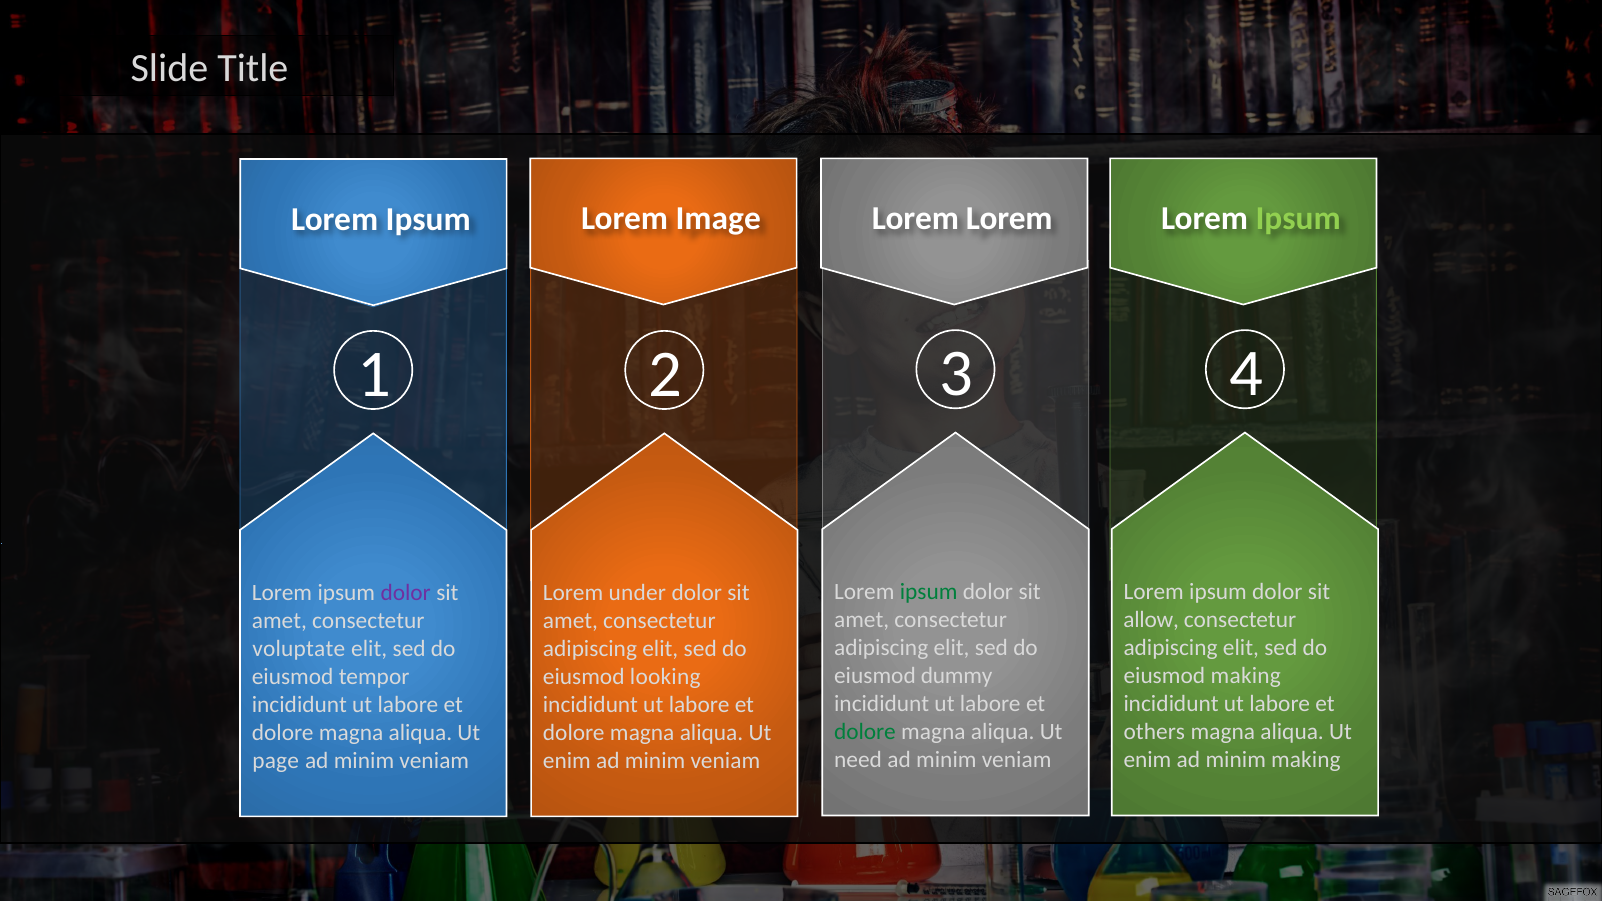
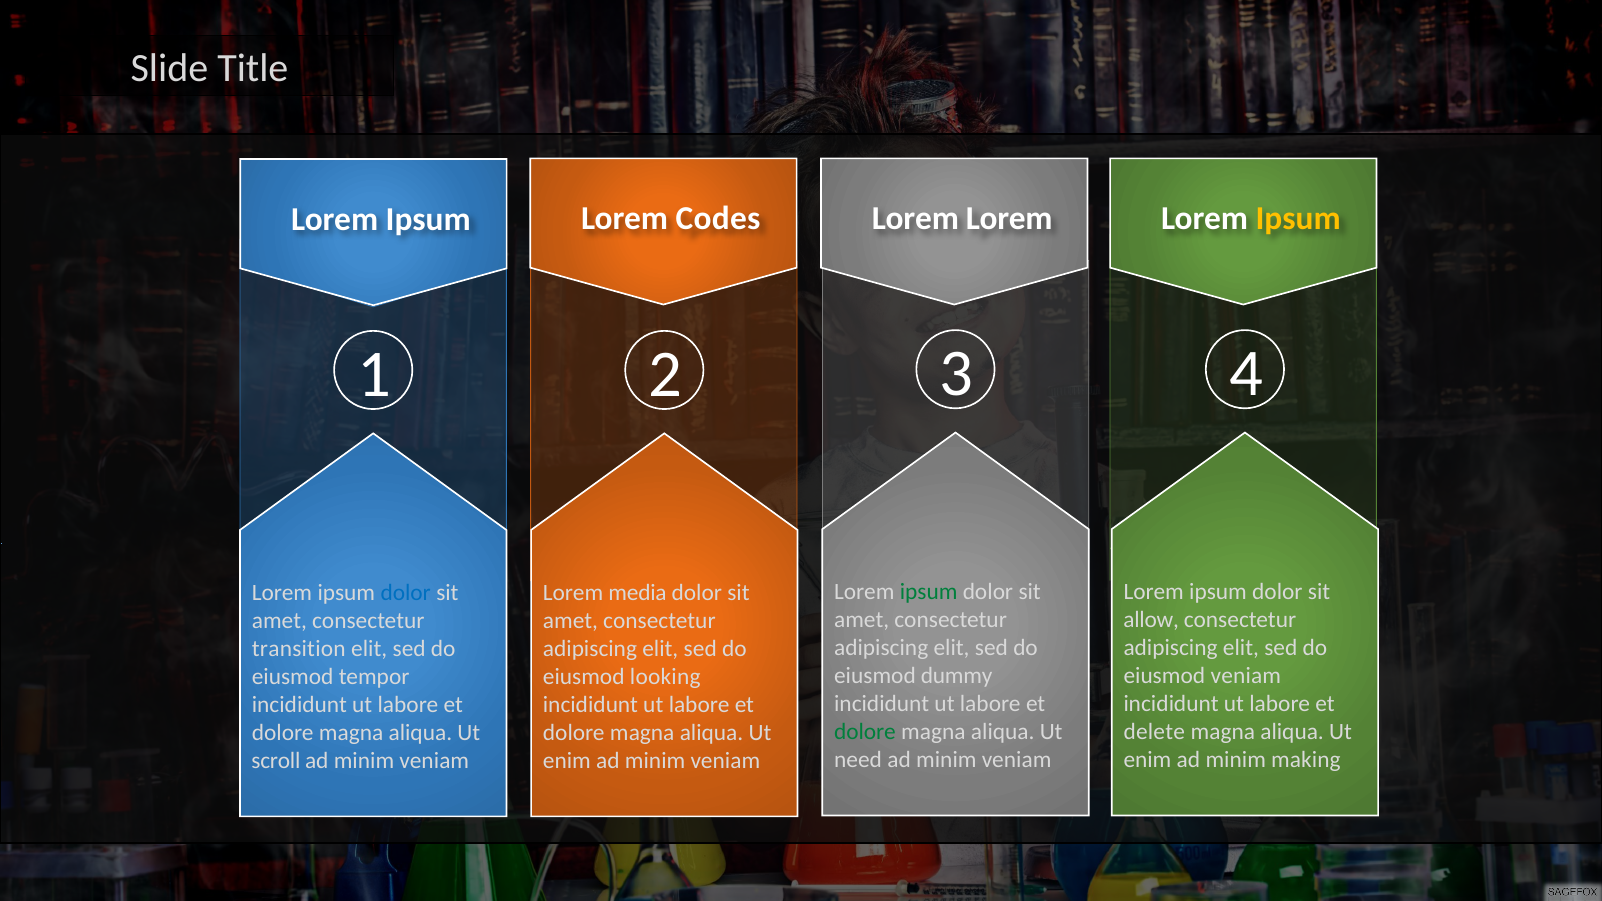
Image: Image -> Codes
Ipsum at (1298, 219) colour: light green -> yellow
dolor at (406, 593) colour: purple -> blue
under: under -> media
voluptate: voluptate -> transition
eiusmod making: making -> veniam
others: others -> delete
page: page -> scroll
